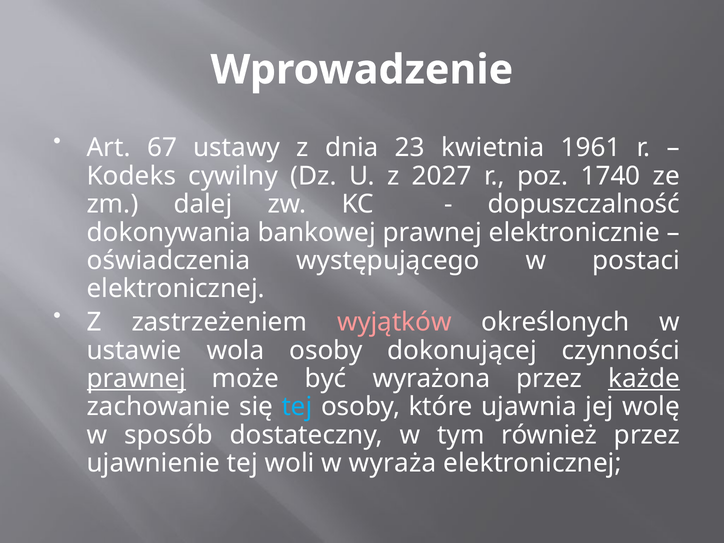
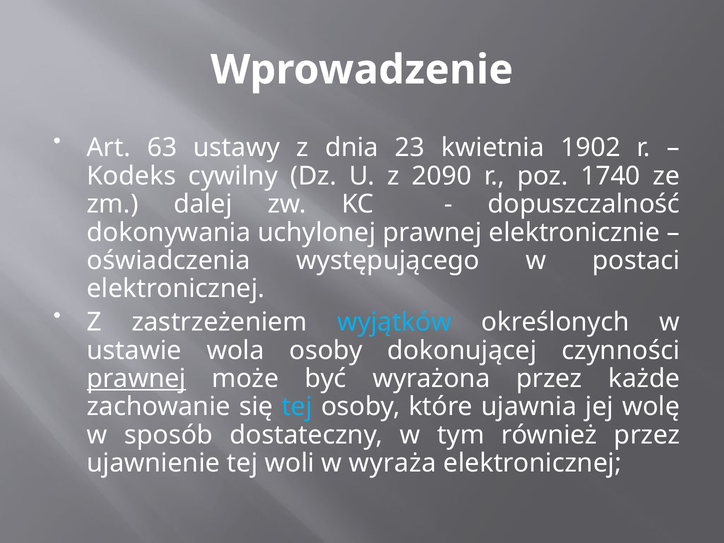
67: 67 -> 63
1961: 1961 -> 1902
2027: 2027 -> 2090
bankowej: bankowej -> uchylonej
wyjątków colour: pink -> light blue
każde underline: present -> none
